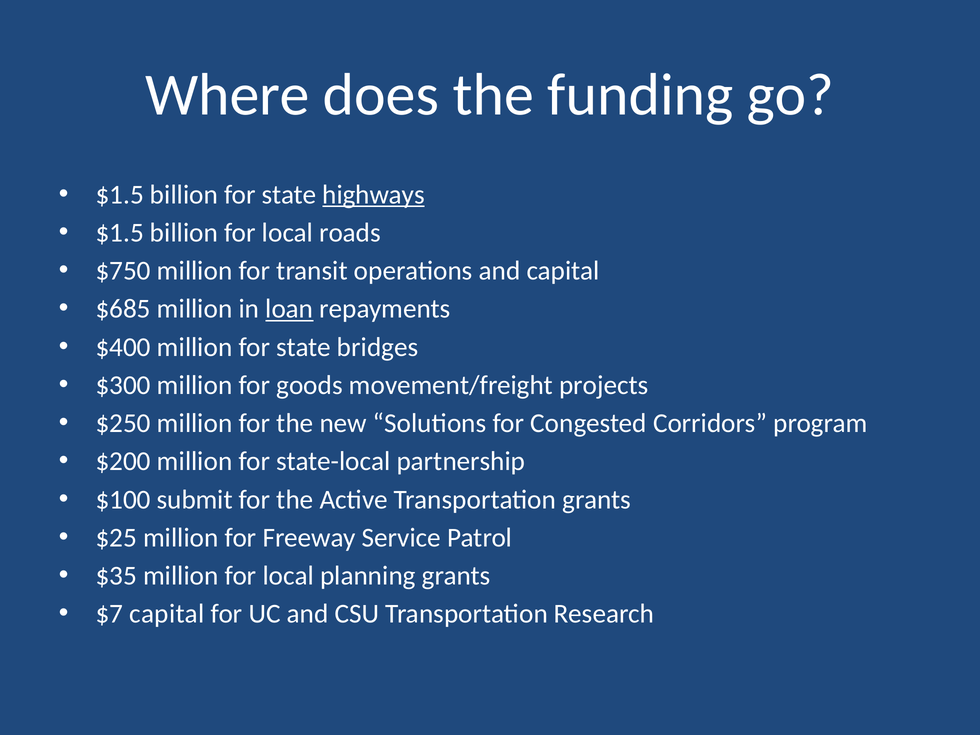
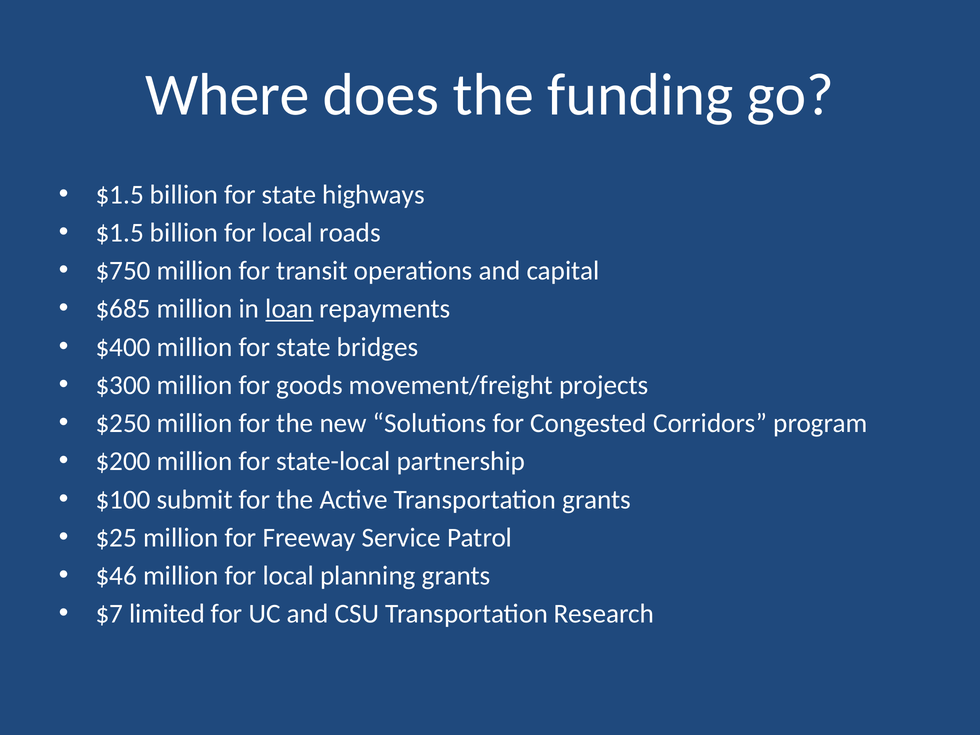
highways underline: present -> none
$35: $35 -> $46
$7 capital: capital -> limited
